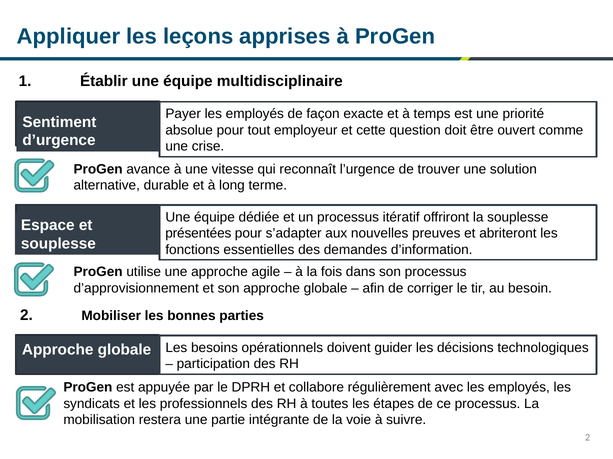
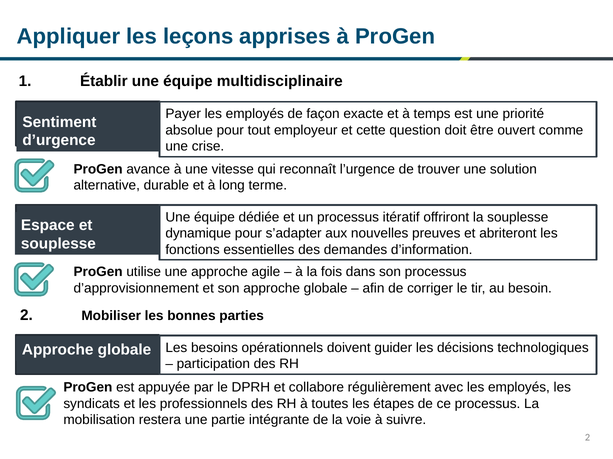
présentées: présentées -> dynamique
